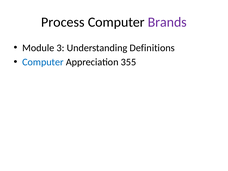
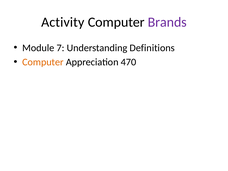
Process: Process -> Activity
3: 3 -> 7
Computer at (43, 62) colour: blue -> orange
355: 355 -> 470
